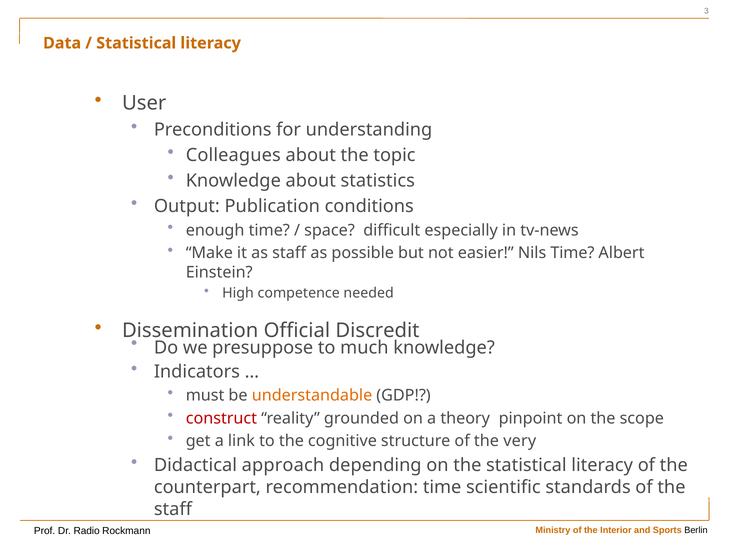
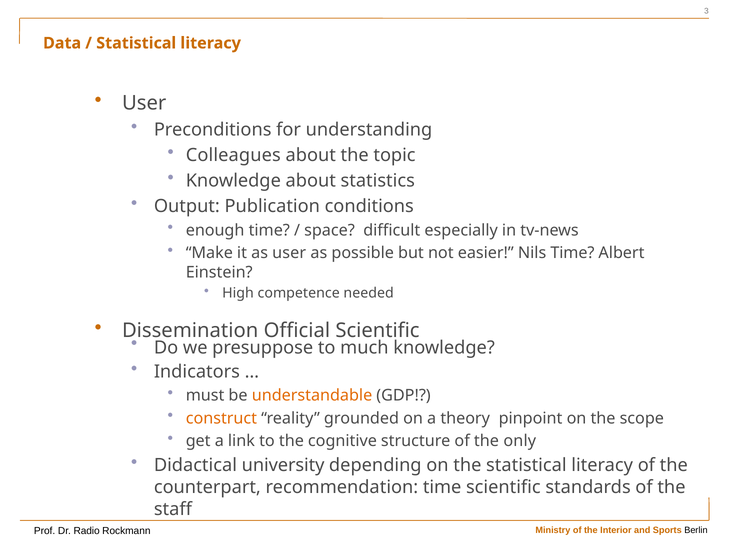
as staff: staff -> user
Official Discredit: Discredit -> Scientific
construct colour: red -> orange
very: very -> only
approach: approach -> university
